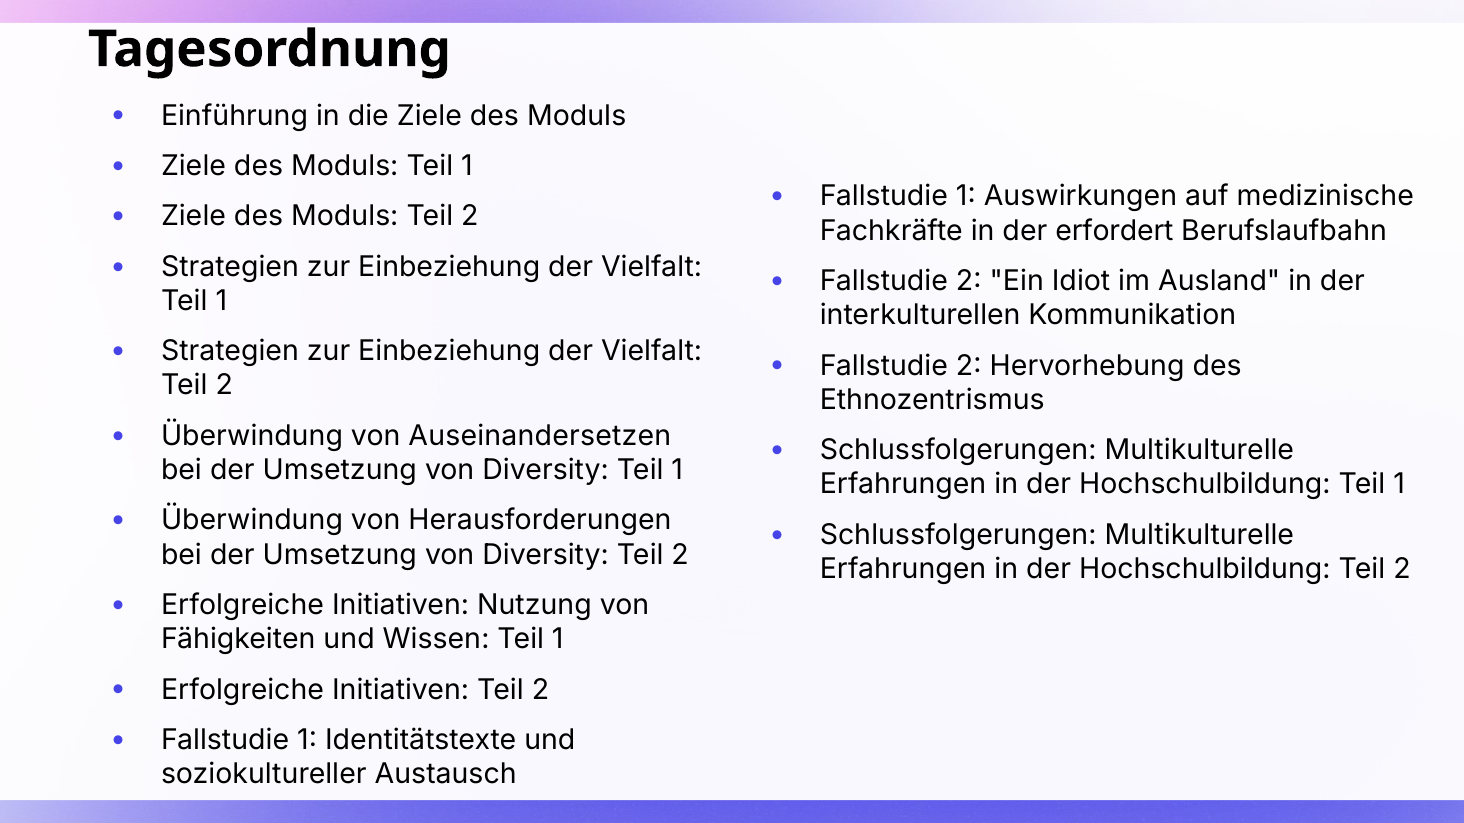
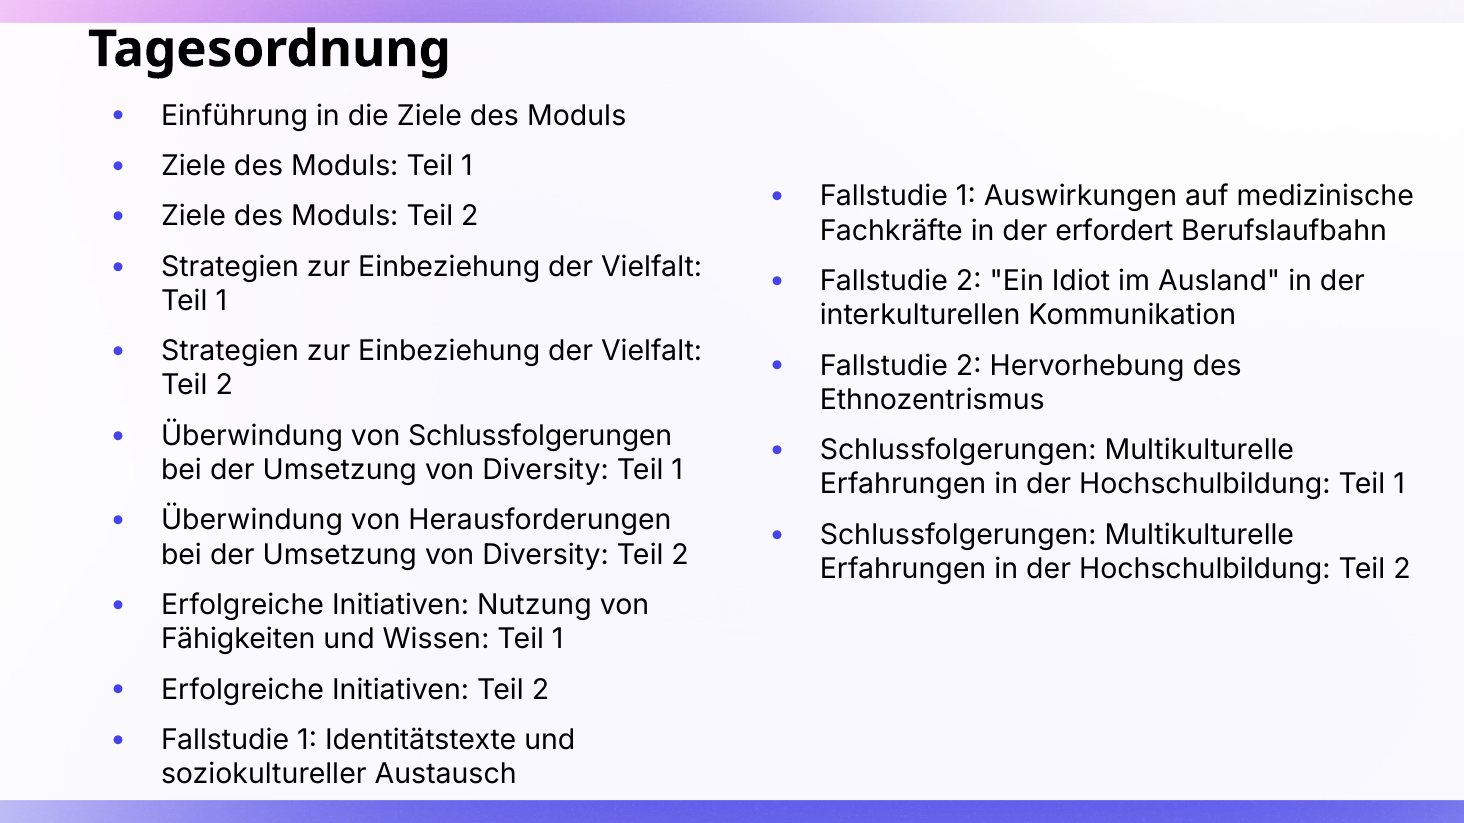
von Auseinandersetzen: Auseinandersetzen -> Schlussfolgerungen
